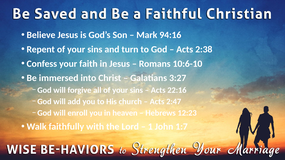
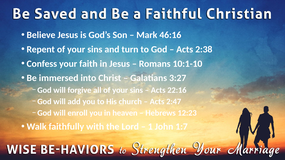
94:16: 94:16 -> 46:16
10:6-10: 10:6-10 -> 10:1-10
